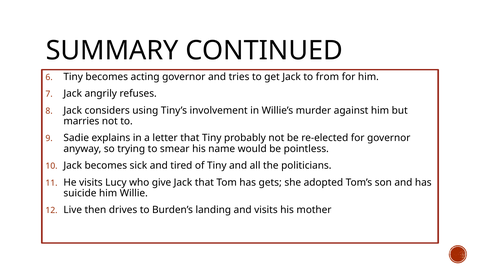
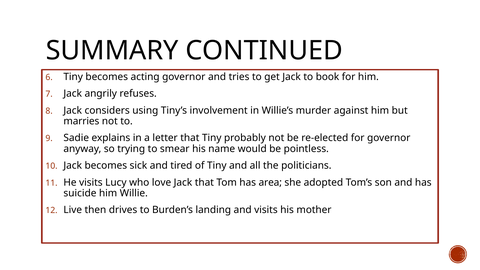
from: from -> book
give: give -> love
gets: gets -> area
